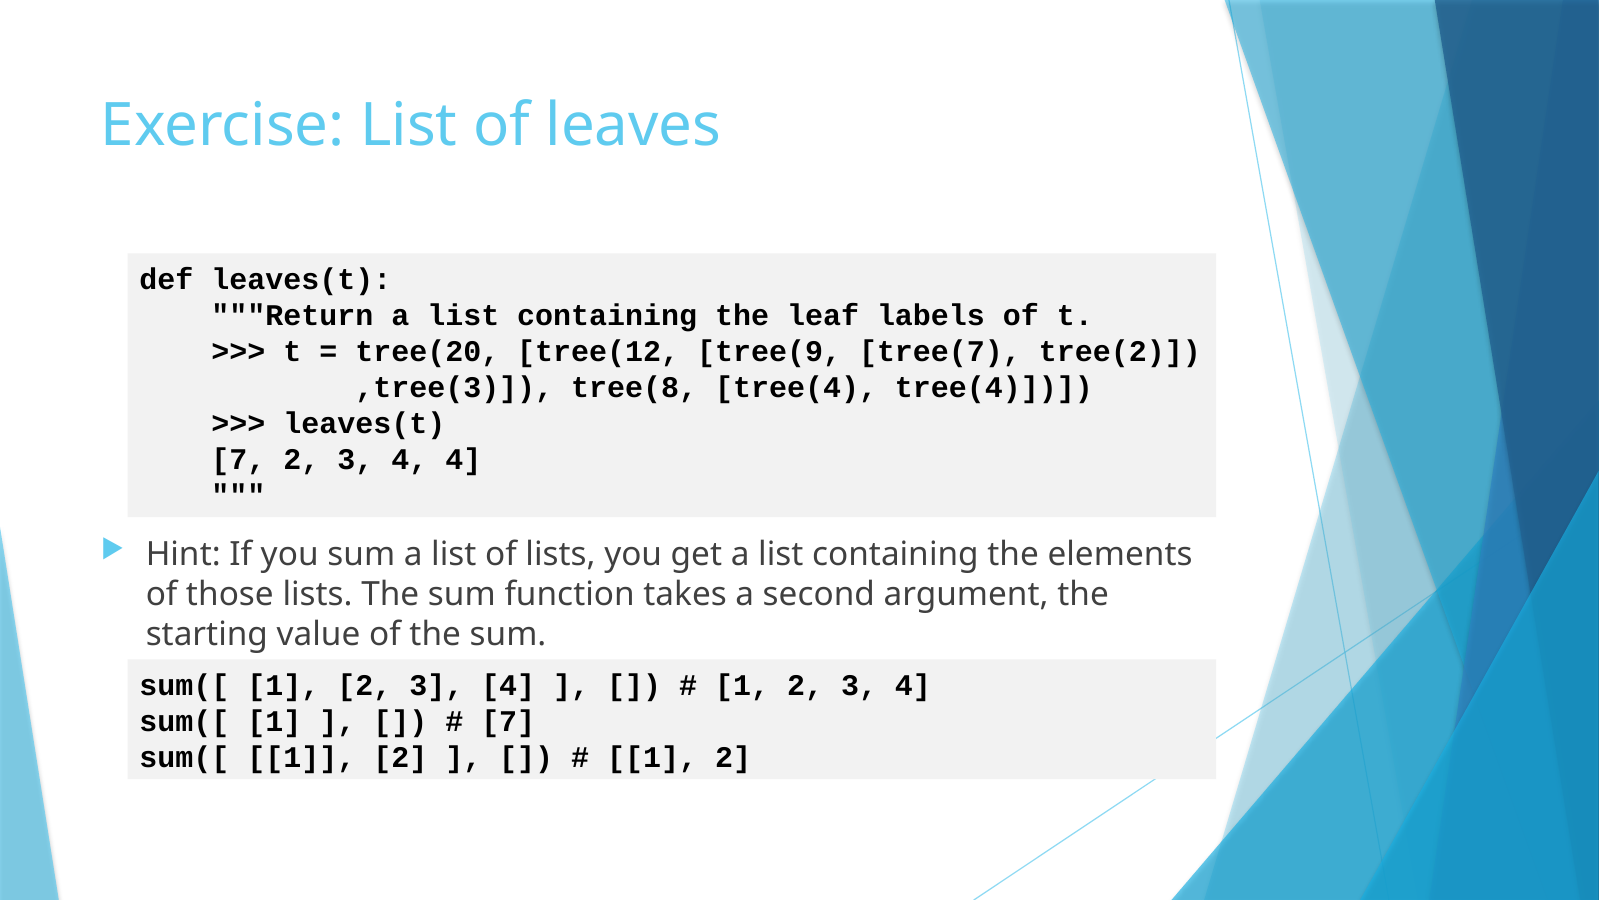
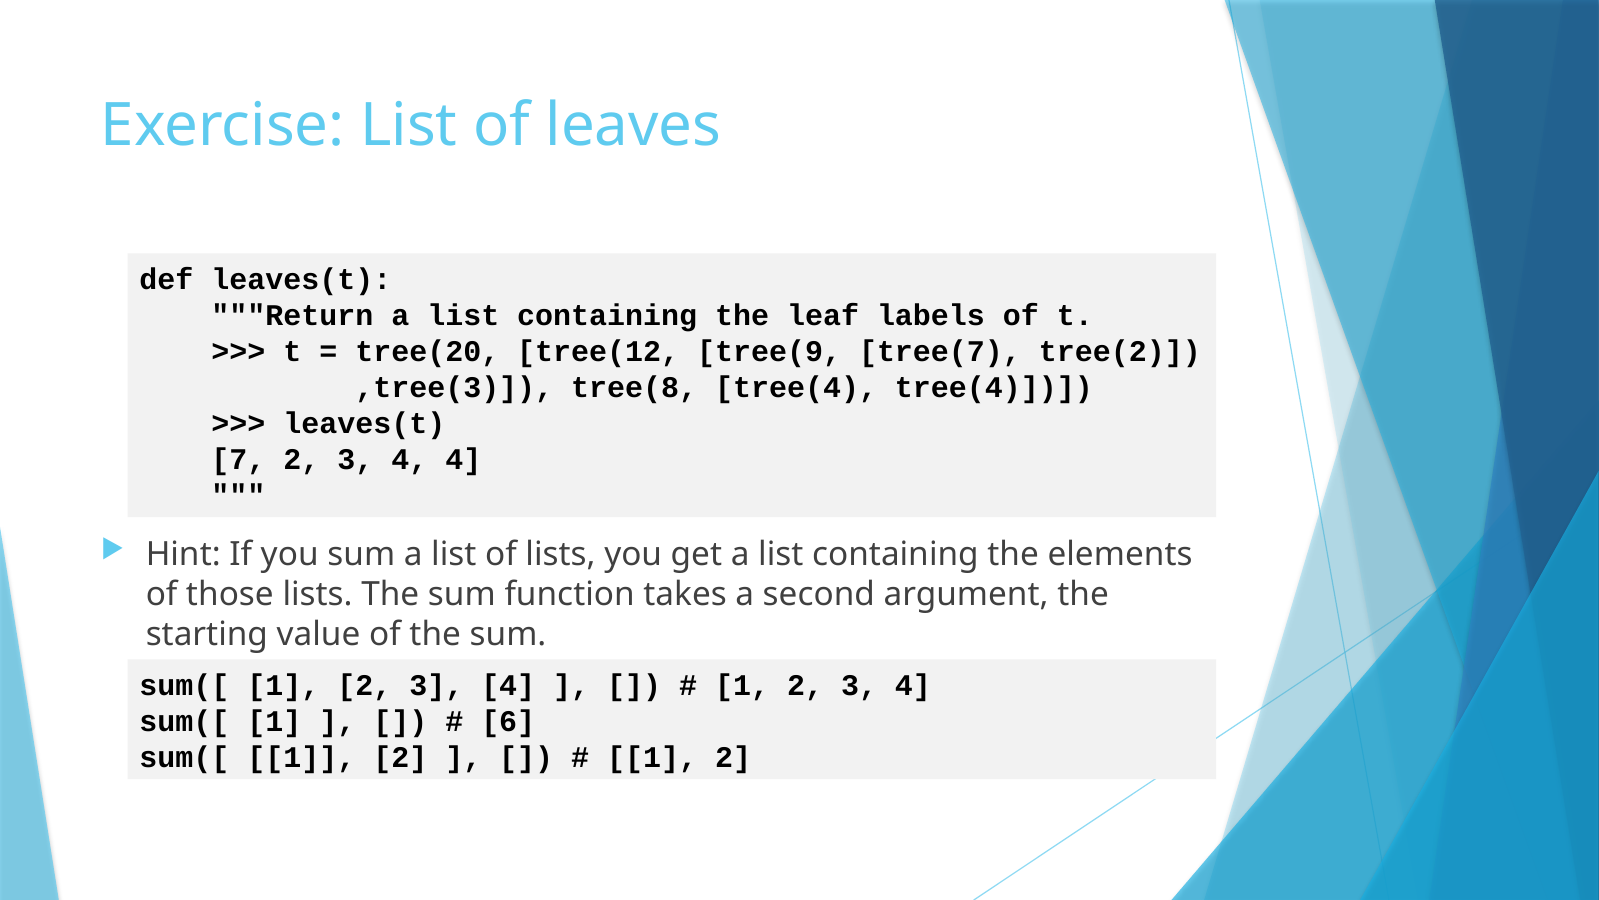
7 at (508, 721): 7 -> 6
